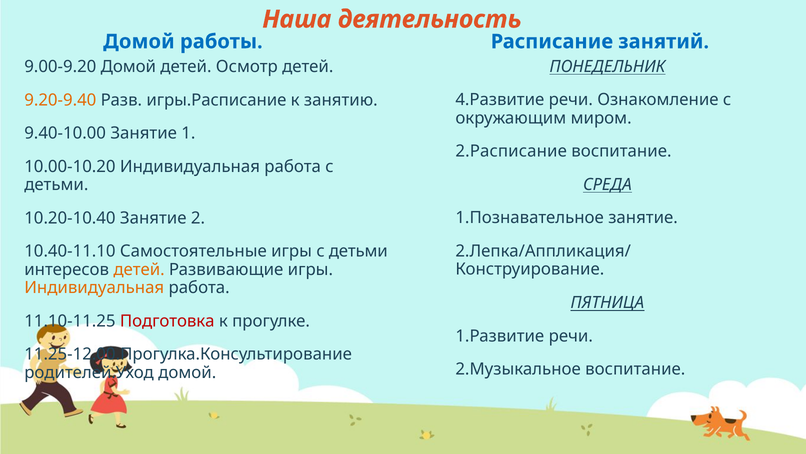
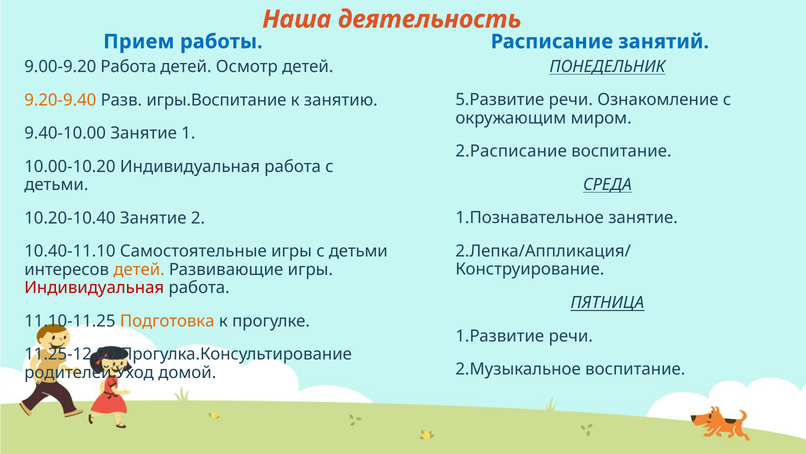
Домой at (139, 42): Домой -> Прием
9.00-9.20 Домой: Домой -> Работа
4.Развитие: 4.Развитие -> 5.Развитие
игры.Расписание: игры.Расписание -> игры.Воспитание
Индивидуальная at (94, 287) colour: orange -> red
Подготовка colour: red -> orange
